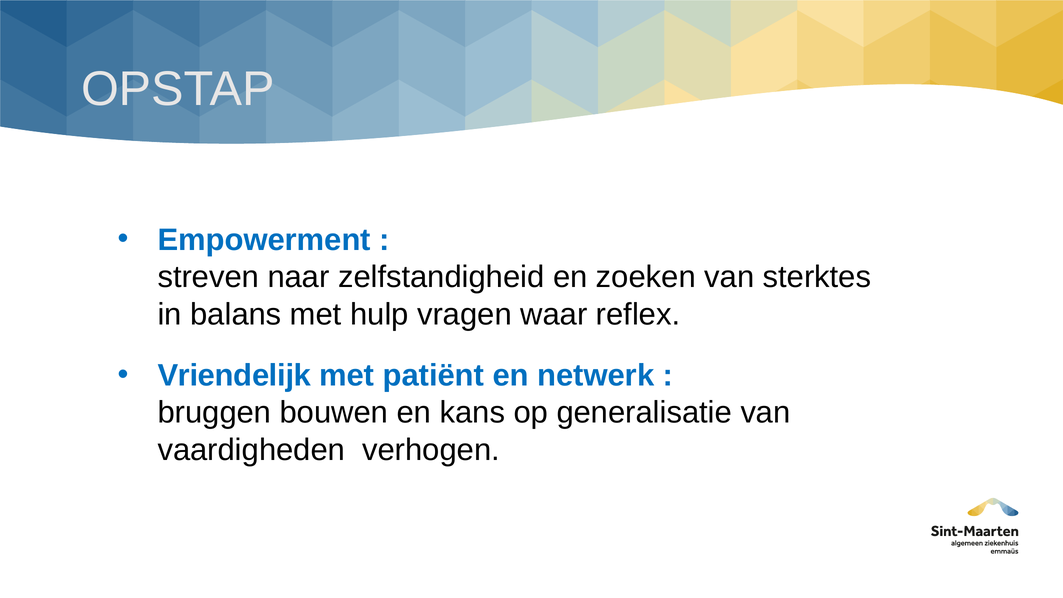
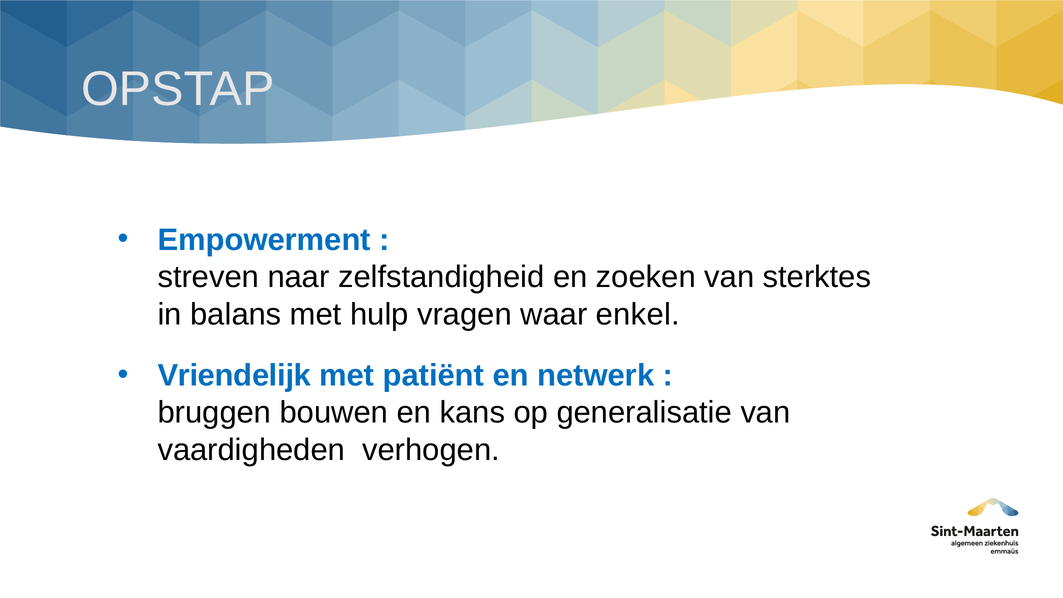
reflex: reflex -> enkel
